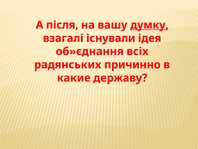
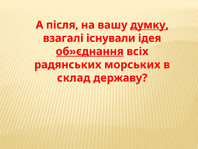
об»єднання underline: none -> present
причинно: причинно -> морських
какие: какие -> склад
